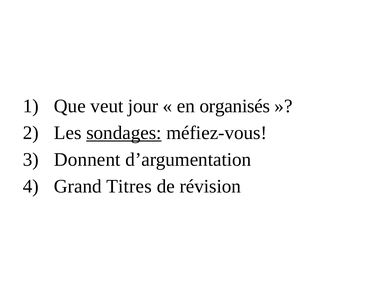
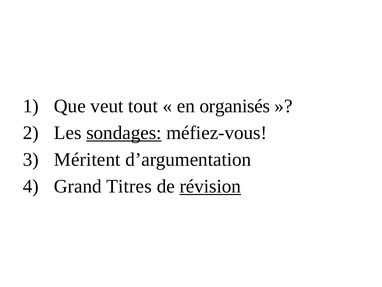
jour: jour -> tout
Donnent: Donnent -> Méritent
révision underline: none -> present
